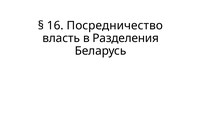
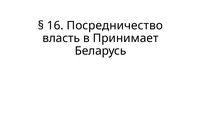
Разделения: Разделения -> Принимает
